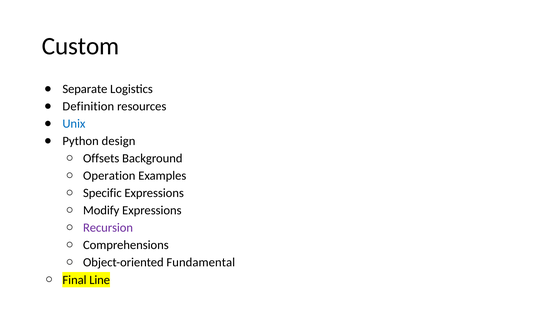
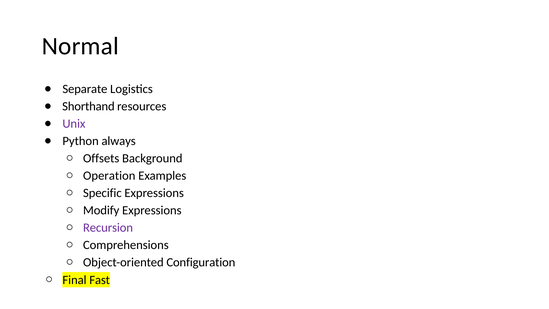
Custom: Custom -> Normal
Definition: Definition -> Shorthand
Unix colour: blue -> purple
design: design -> always
Fundamental: Fundamental -> Configuration
Line: Line -> Fast
